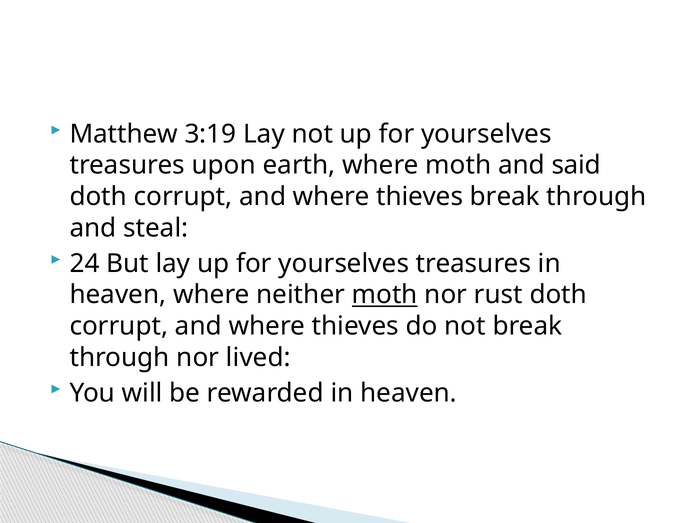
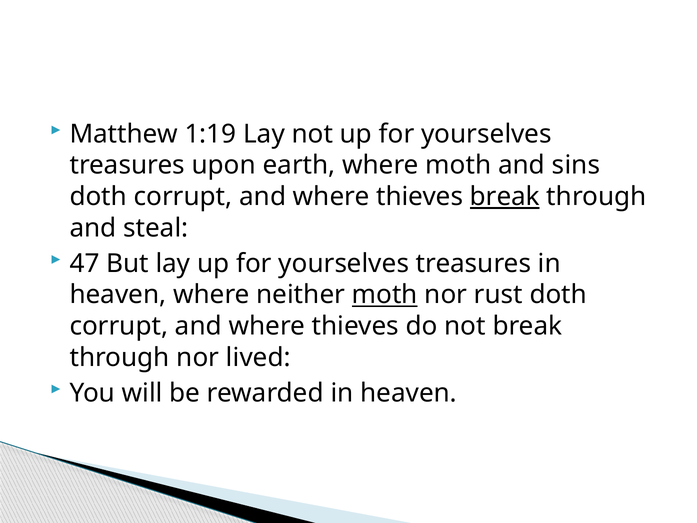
3:19: 3:19 -> 1:19
said: said -> sins
break at (505, 197) underline: none -> present
24: 24 -> 47
